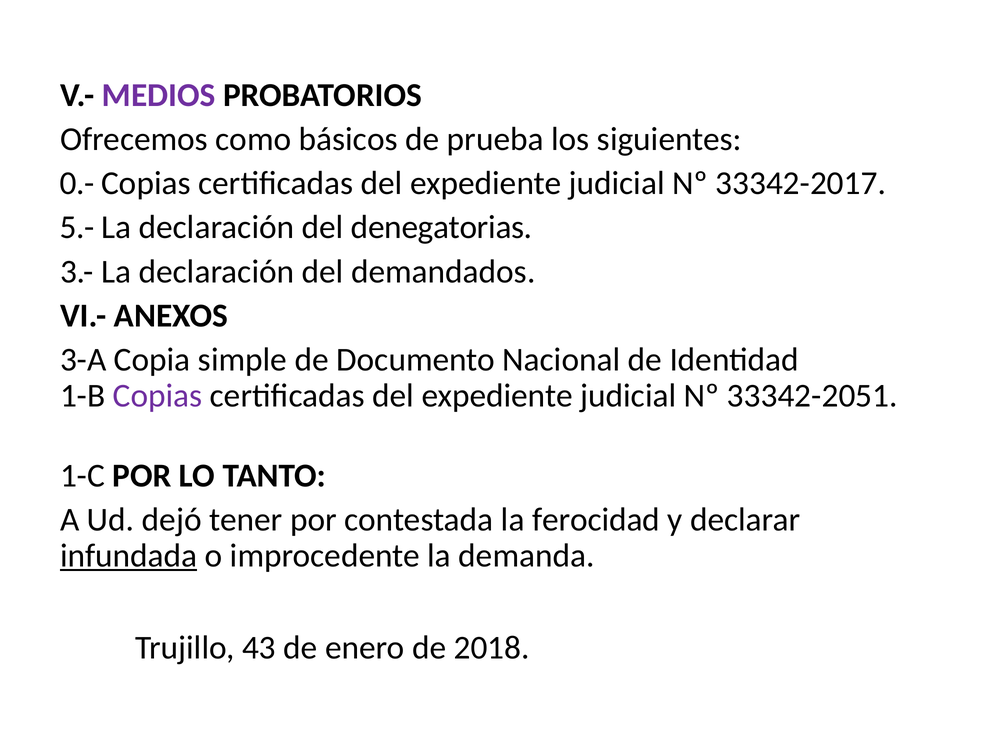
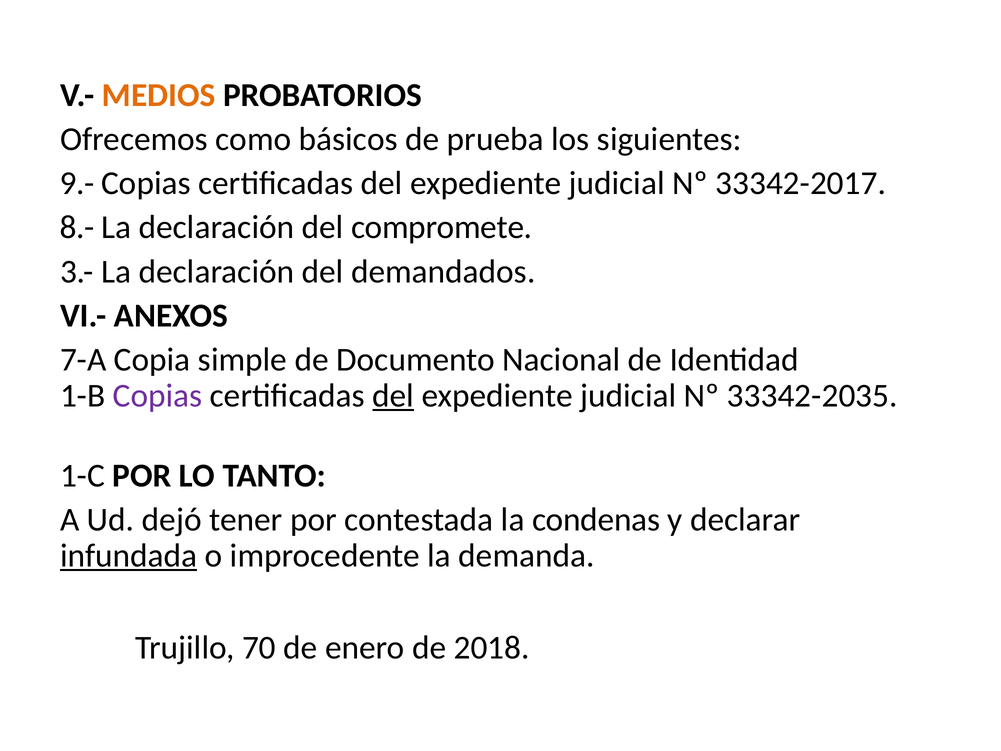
MEDIOS colour: purple -> orange
0.-: 0.- -> 9.-
5.-: 5.- -> 8.-
denegatorias: denegatorias -> compromete
3-A: 3-A -> 7-A
del at (393, 395) underline: none -> present
33342-2051: 33342-2051 -> 33342-2035
ferocidad: ferocidad -> condenas
43: 43 -> 70
